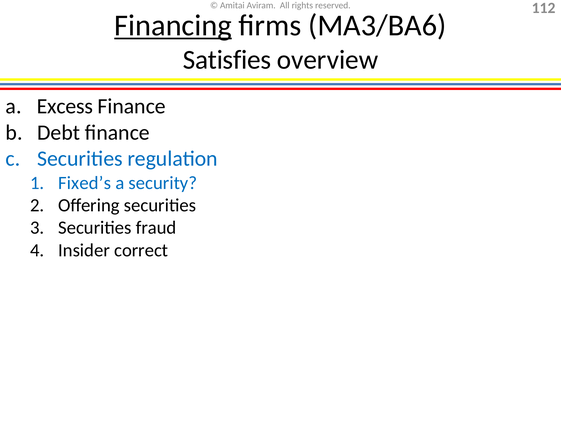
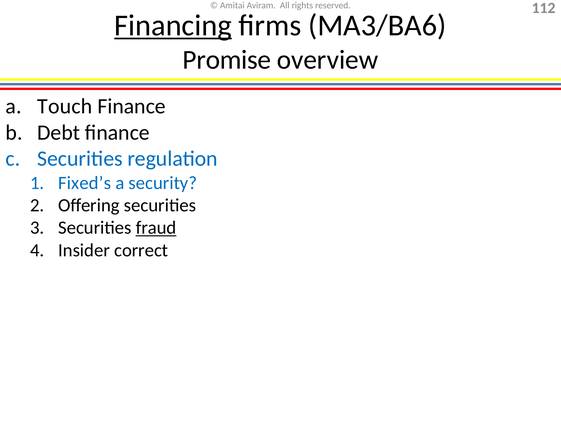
Satisfies: Satisfies -> Promise
Excess: Excess -> Touch
fraud underline: none -> present
